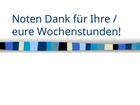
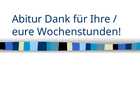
Noten: Noten -> Abitur
